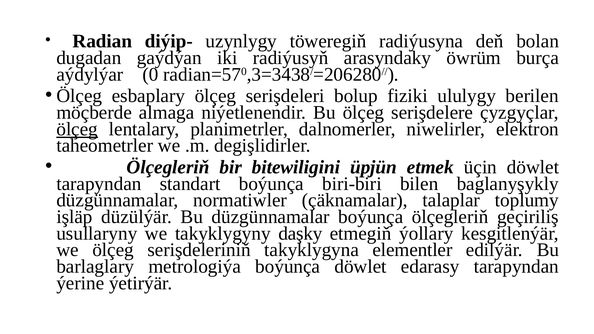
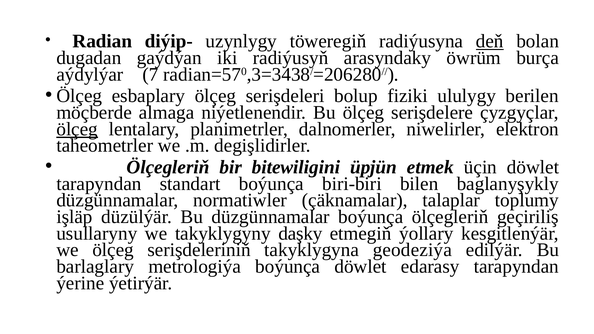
deň underline: none -> present
0: 0 -> 7
elementler: elementler -> geodeziýa
